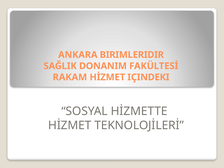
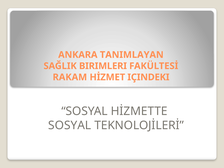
BIRIMLERIDIR: BIRIMLERIDIR -> TANIMLAYAN
DONANIM: DONANIM -> BIRIMLERI
HİZMET at (70, 125): HİZMET -> SOSYAL
